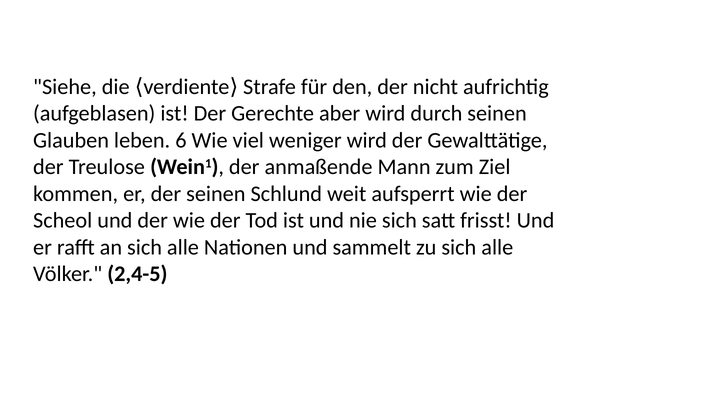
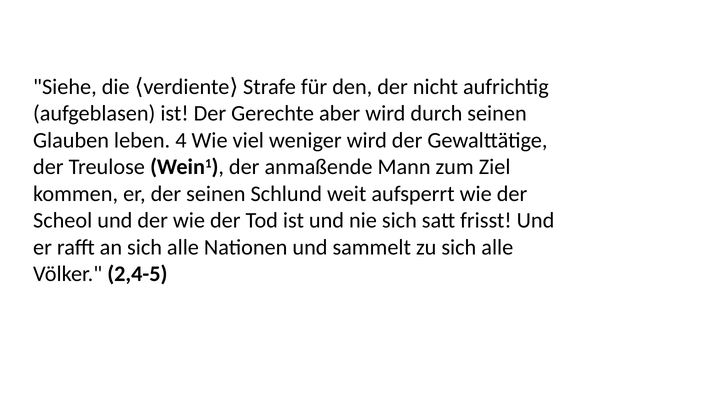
6: 6 -> 4
